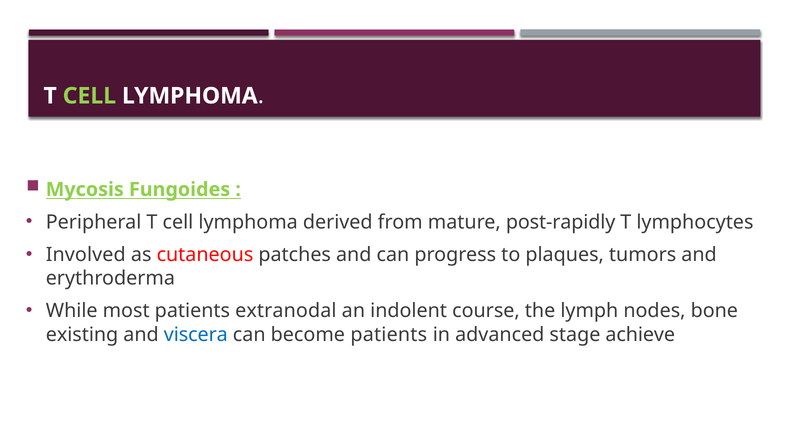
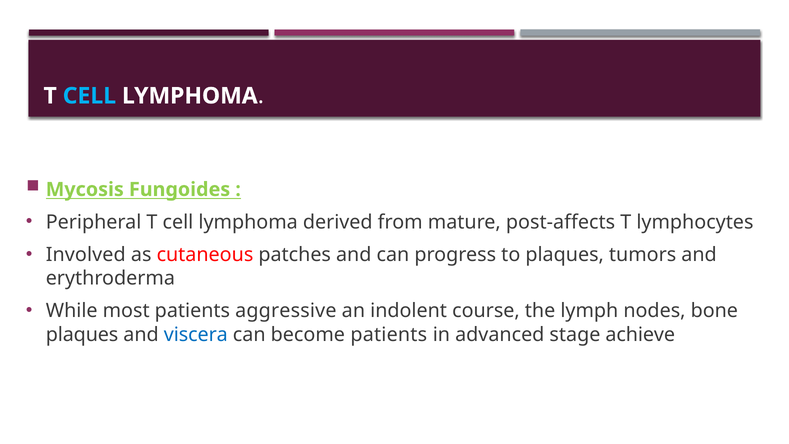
CELL at (89, 96) colour: light green -> light blue
post-rapidly: post-rapidly -> post-affects
extranodal: extranodal -> aggressive
existing at (82, 334): existing -> plaques
